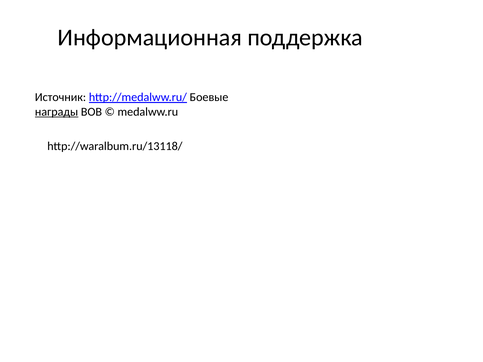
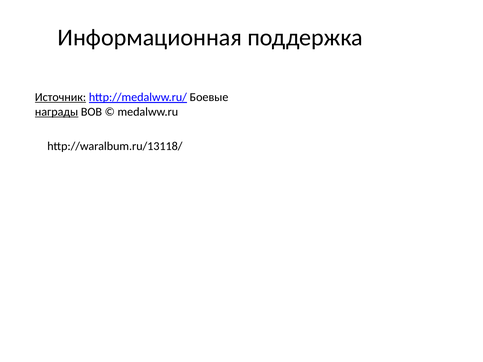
Источник underline: none -> present
